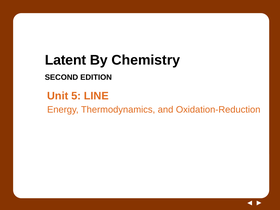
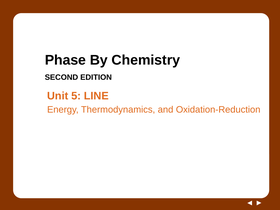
Latent: Latent -> Phase
